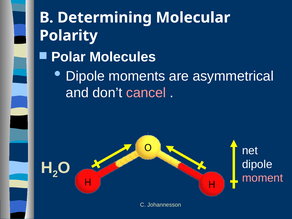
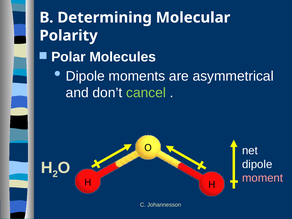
cancel colour: pink -> light green
